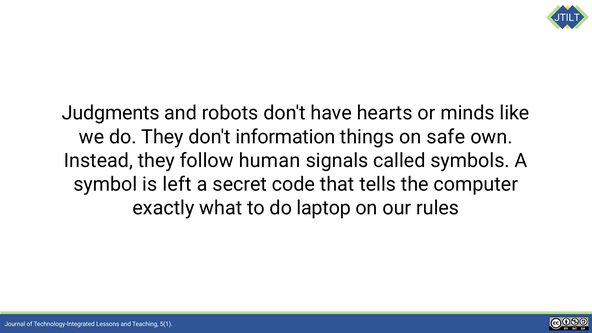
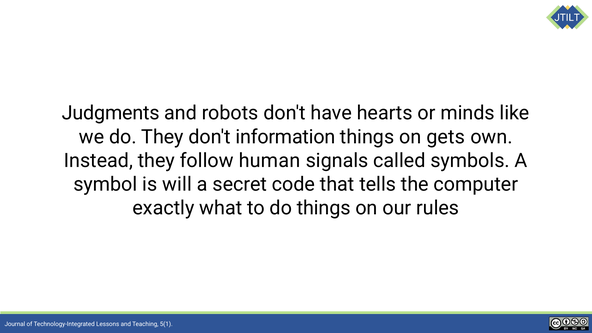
safe: safe -> gets
left: left -> will
do laptop: laptop -> things
